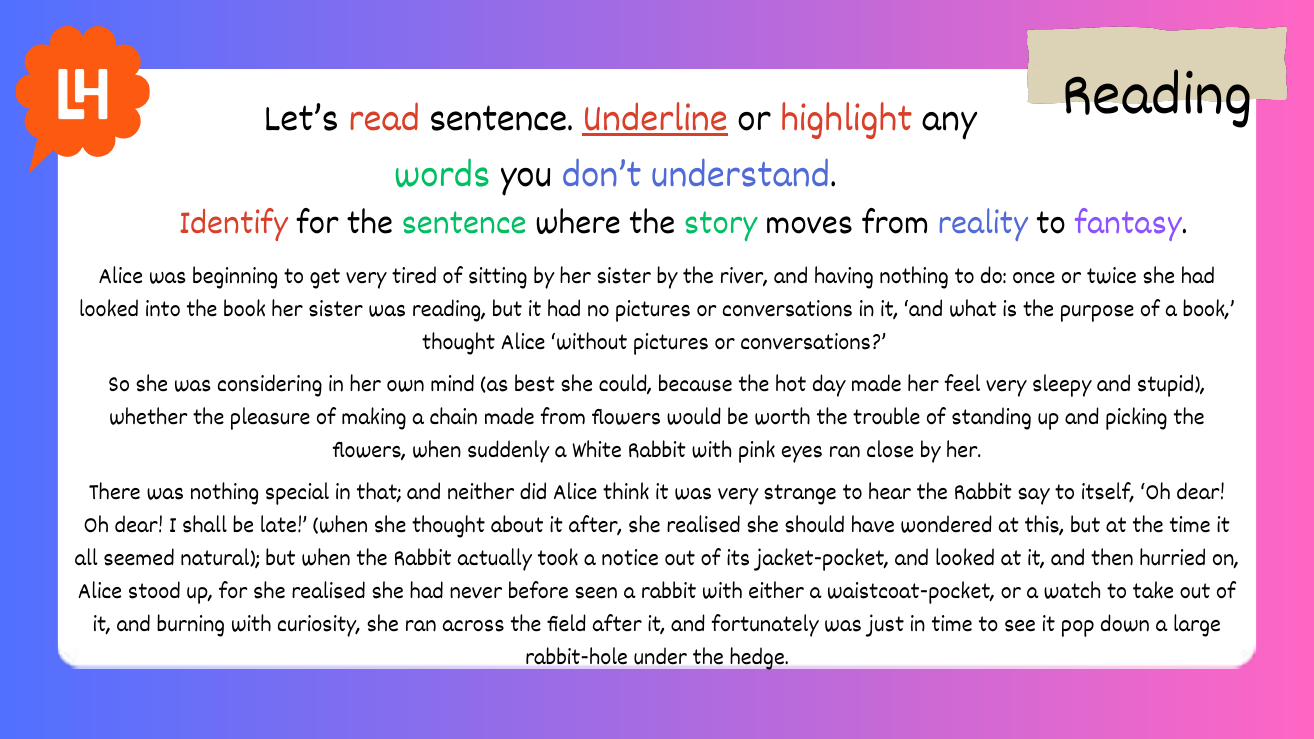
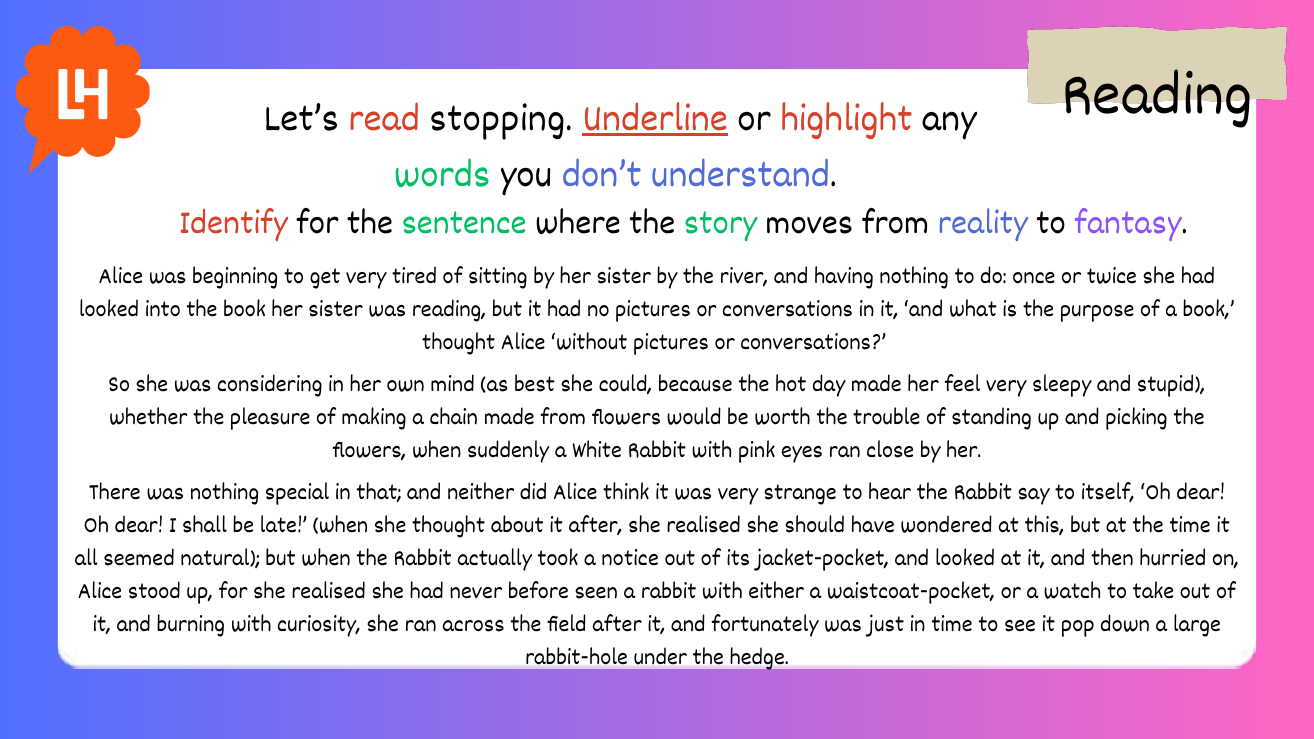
read sentence: sentence -> stopping
